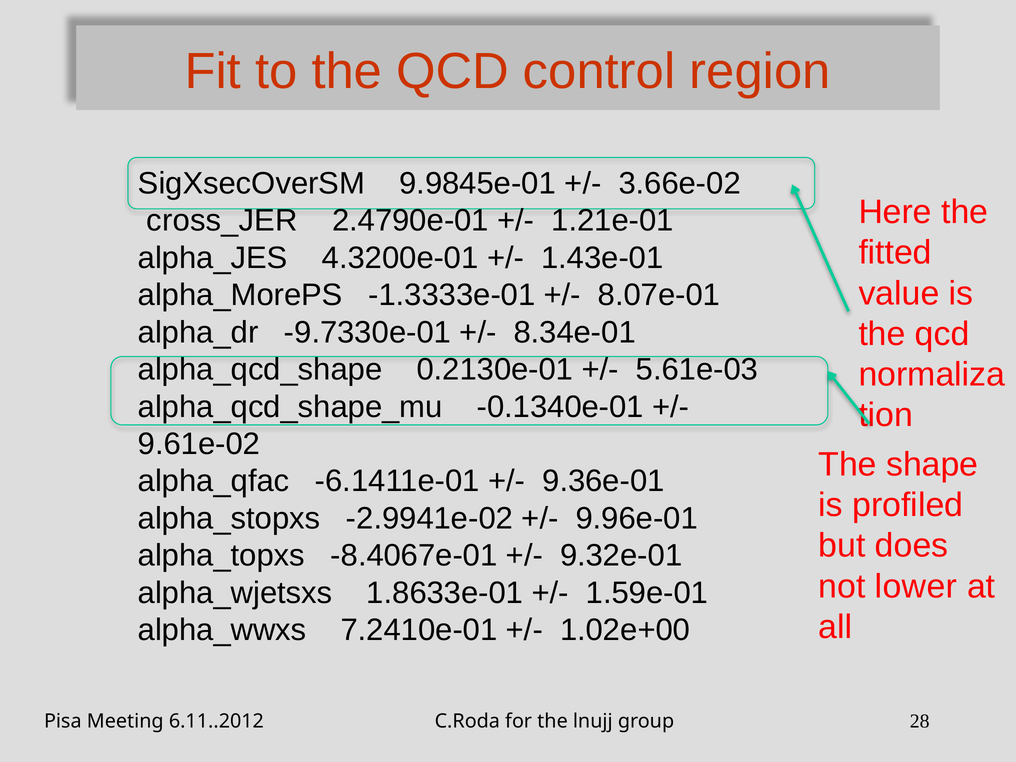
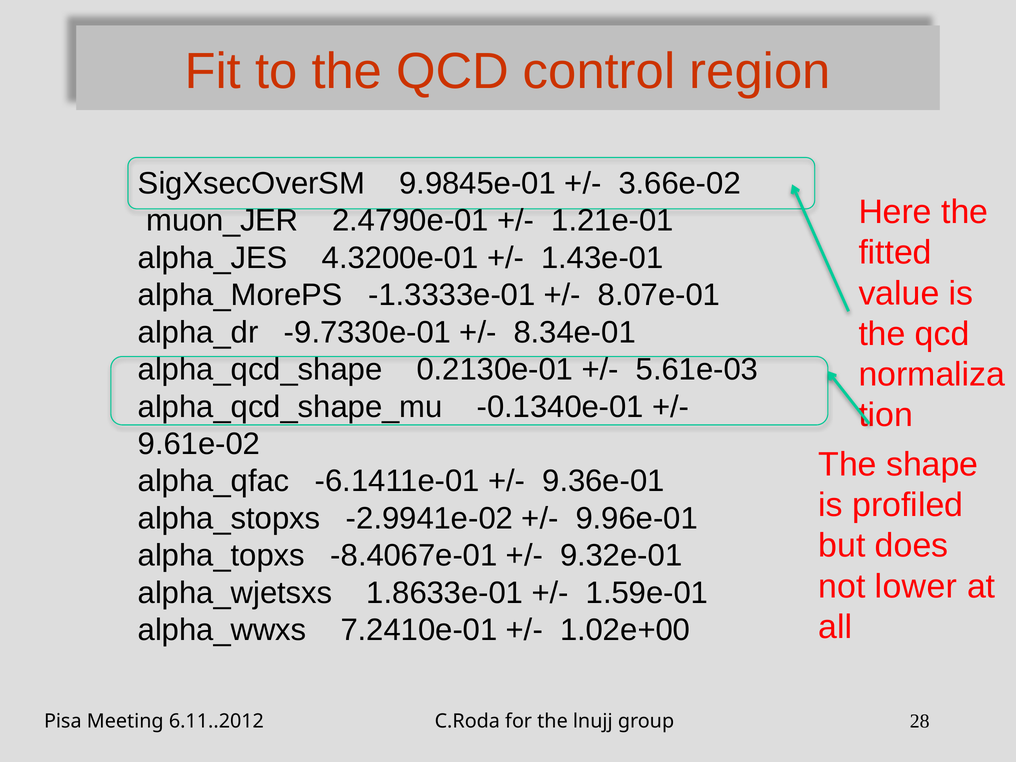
cross_JER: cross_JER -> muon_JER
